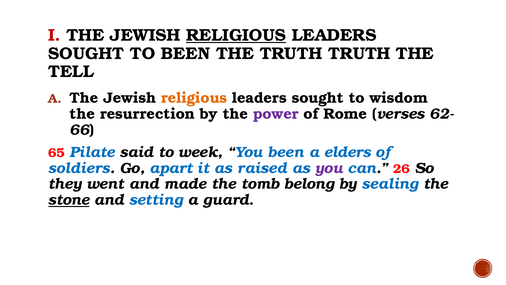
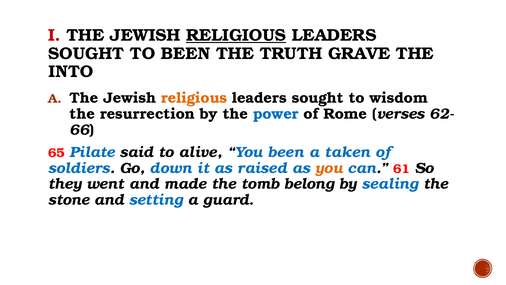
TRUTH TRUTH: TRUTH -> GRAVE
TELL: TELL -> INTO
power colour: purple -> blue
week: week -> alive
elders: elders -> taken
apart: apart -> down
you at (329, 168) colour: purple -> orange
26: 26 -> 61
stone underline: present -> none
